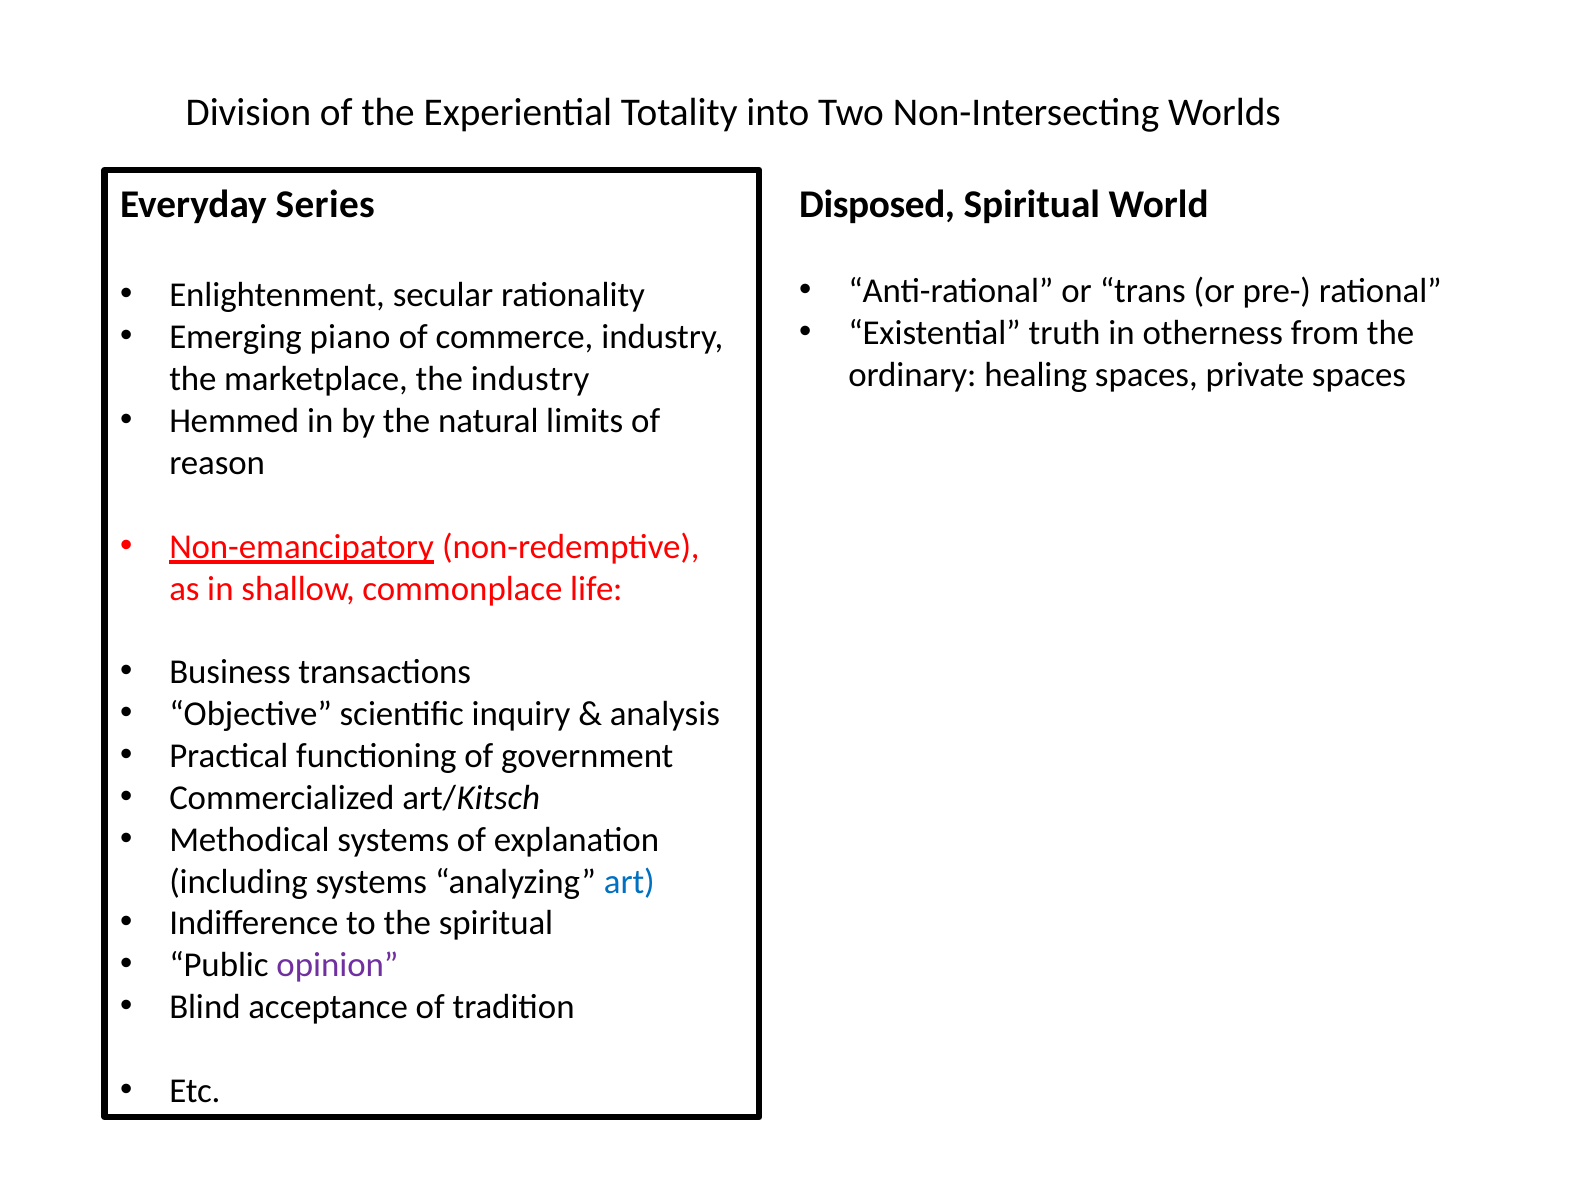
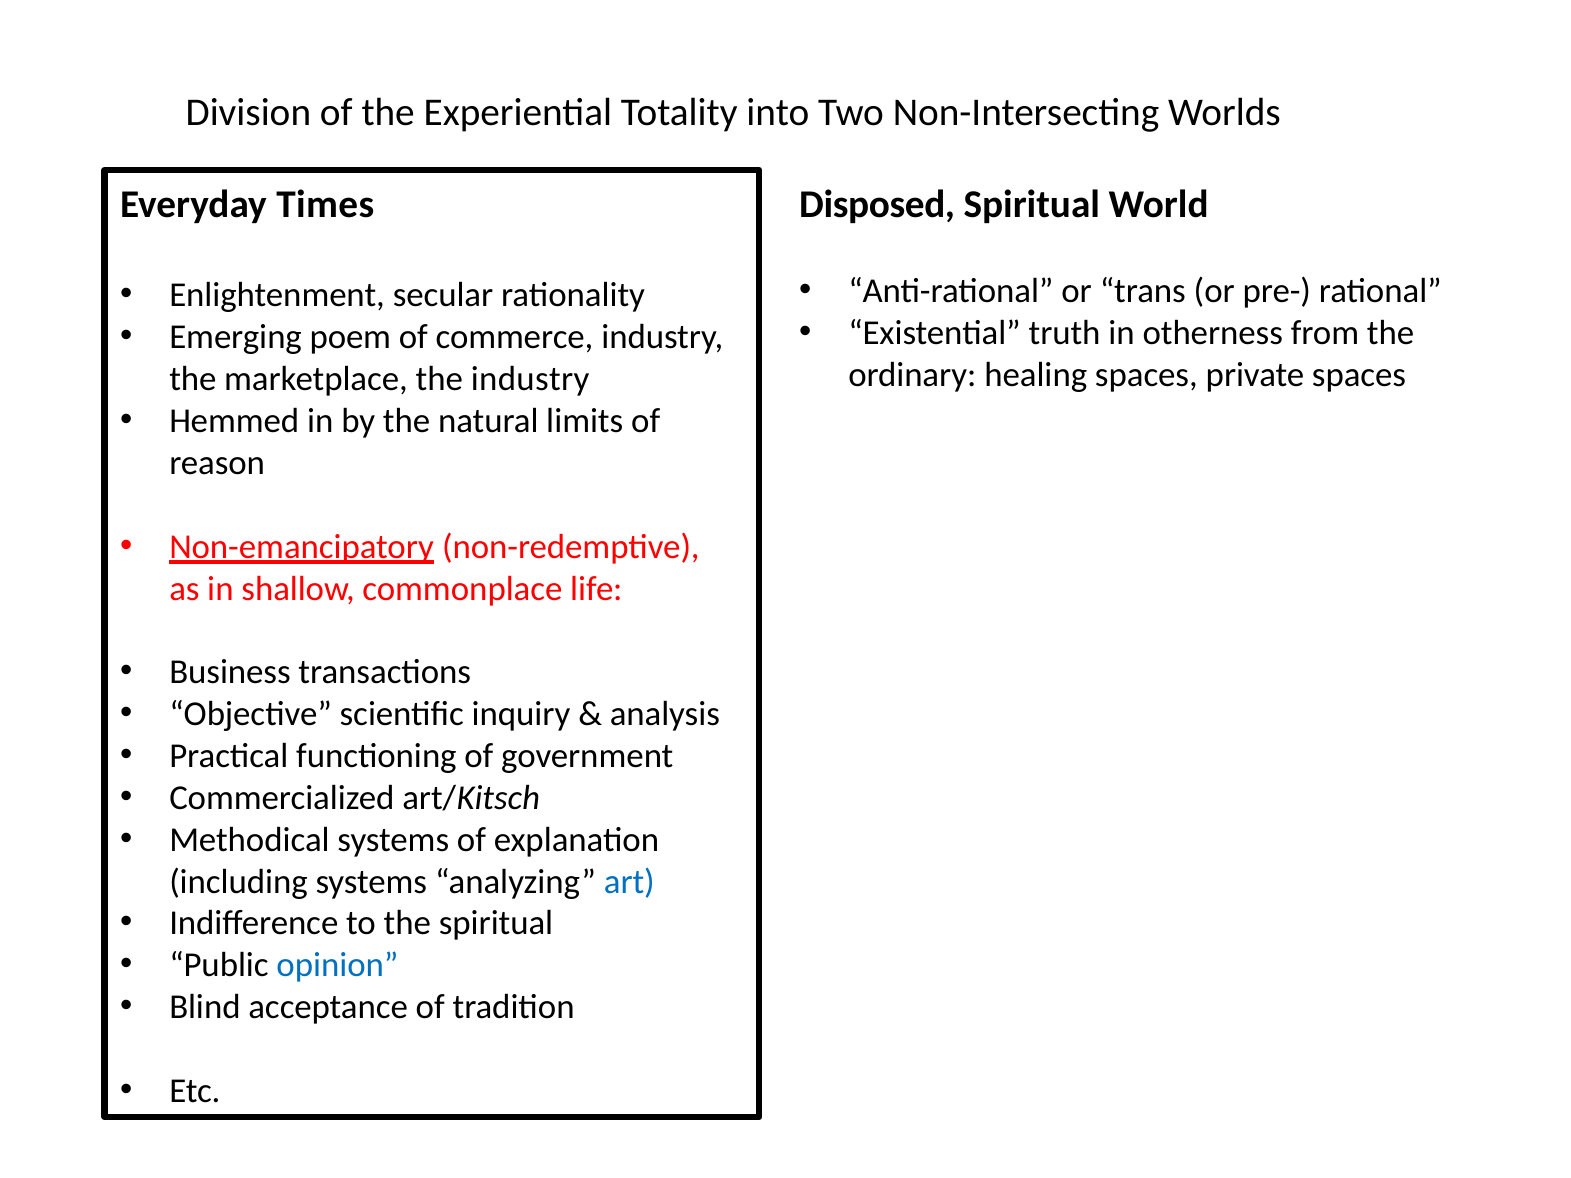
Series: Series -> Times
piano: piano -> poem
opinion colour: purple -> blue
